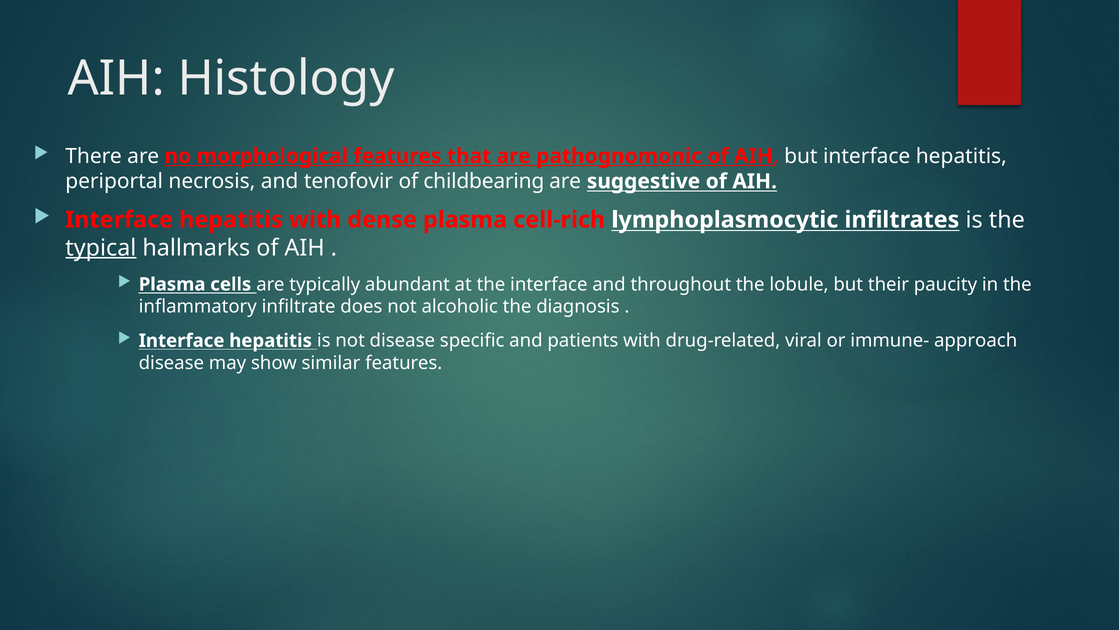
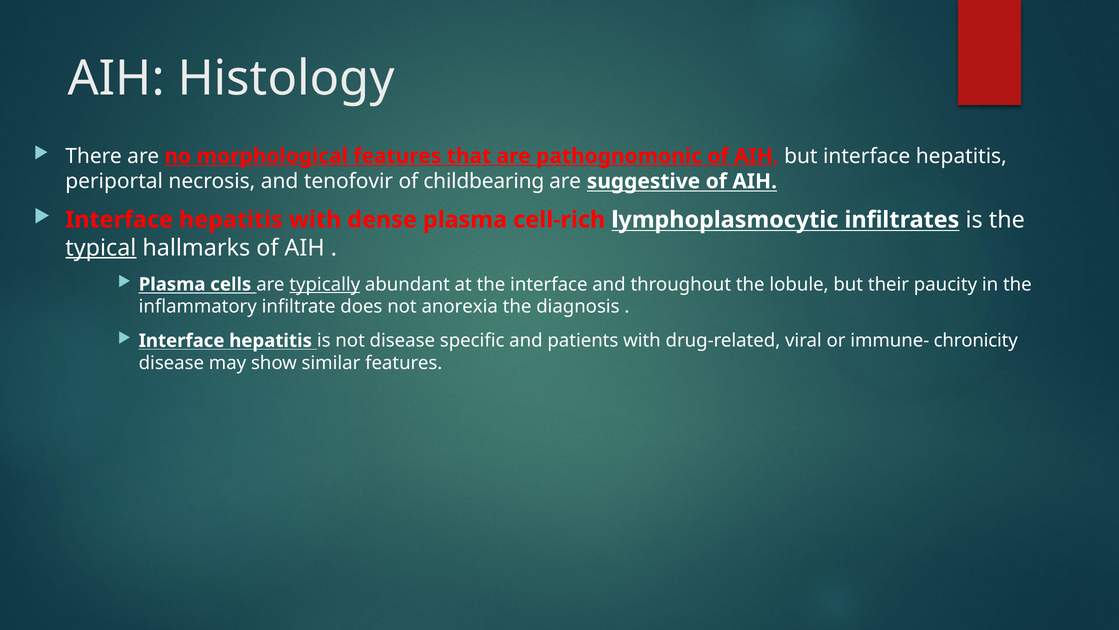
typically underline: none -> present
alcoholic: alcoholic -> anorexia
approach: approach -> chronicity
